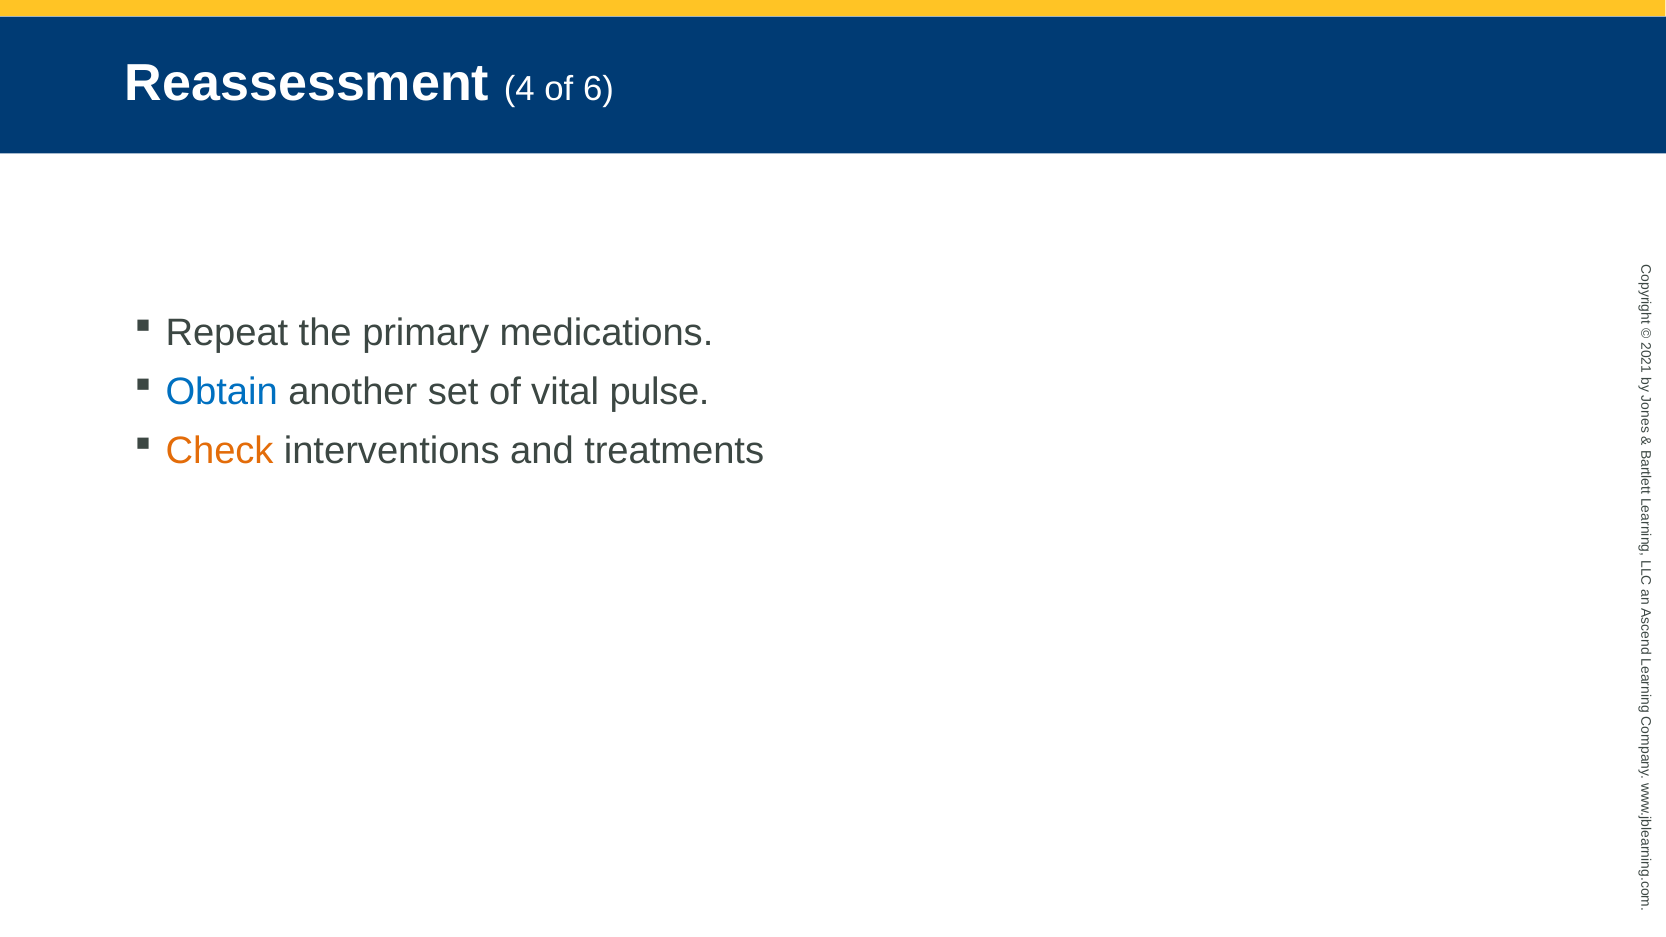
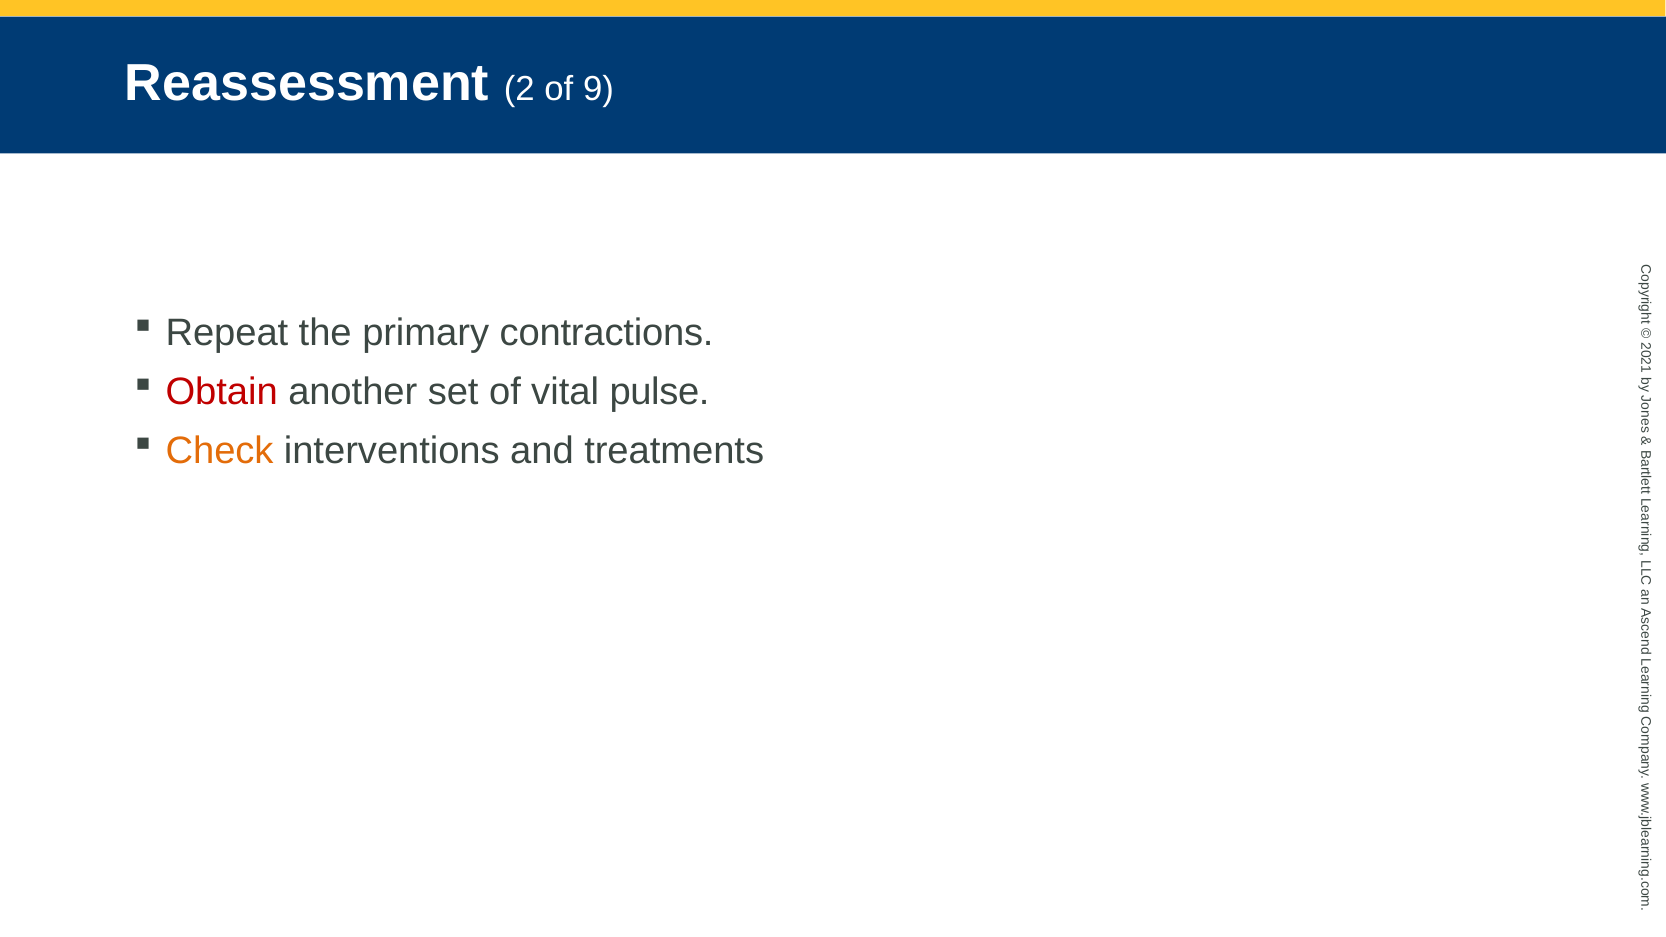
Reassessment 4: 4 -> 2
6: 6 -> 9
medications: medications -> contractions
Obtain colour: blue -> red
